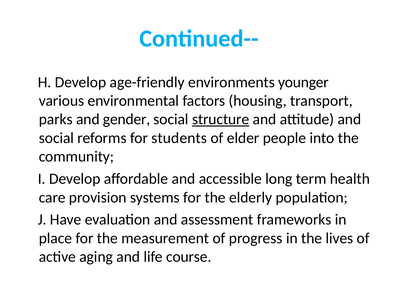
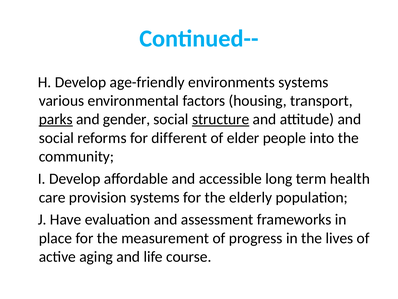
environments younger: younger -> systems
parks underline: none -> present
students: students -> different
